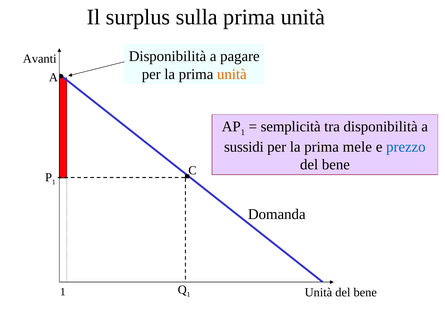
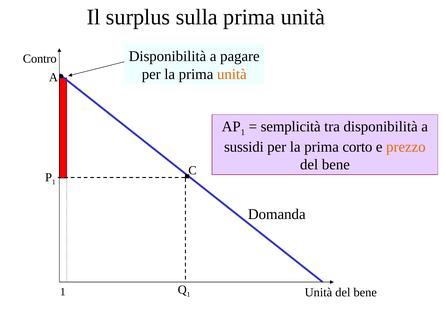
Avanti: Avanti -> Contro
mele: mele -> corto
prezzo colour: blue -> orange
